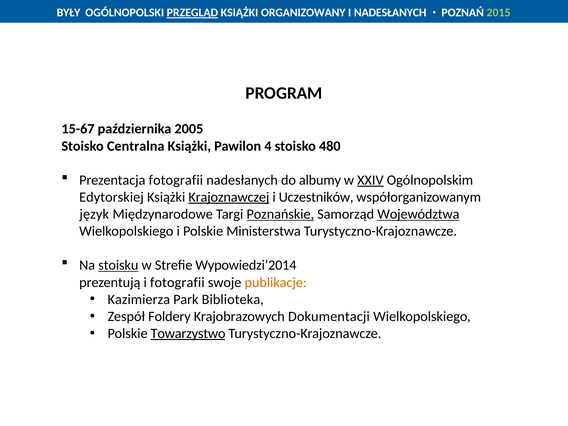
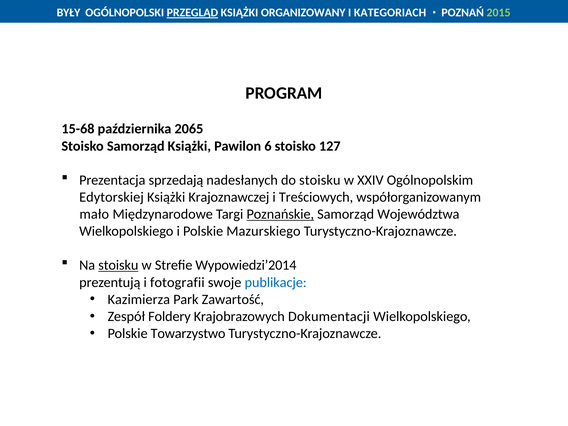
I NADESŁANYCH: NADESŁANYCH -> KATEGORIACH
15-67: 15-67 -> 15-68
2005: 2005 -> 2065
Stoisko Centralna: Centralna -> Samorząd
4: 4 -> 6
480: 480 -> 127
Prezentacja fotografii: fotografii -> sprzedają
do albumy: albumy -> stoisku
XXIV underline: present -> none
Krajoznawczej underline: present -> none
Uczestników: Uczestników -> Treściowych
język: język -> mało
Województwa underline: present -> none
Ministerstwa: Ministerstwa -> Mazurskiego
publikacje colour: orange -> blue
Biblioteka: Biblioteka -> Zawartość
Towarzystwo underline: present -> none
